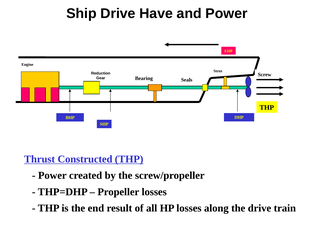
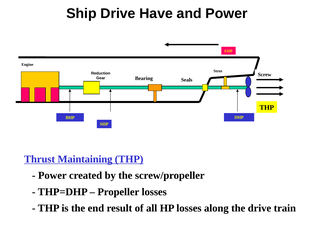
Constructed: Constructed -> Maintaining
